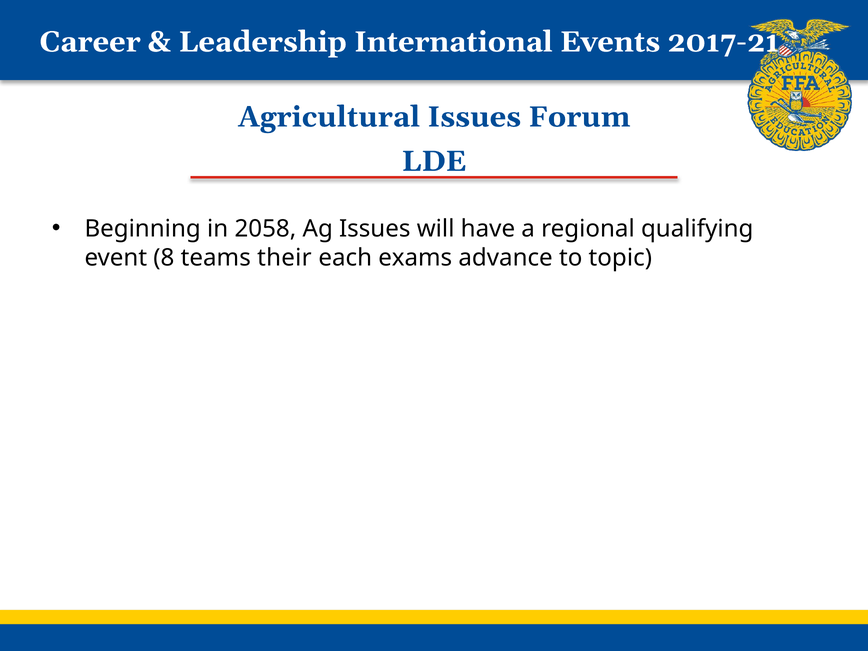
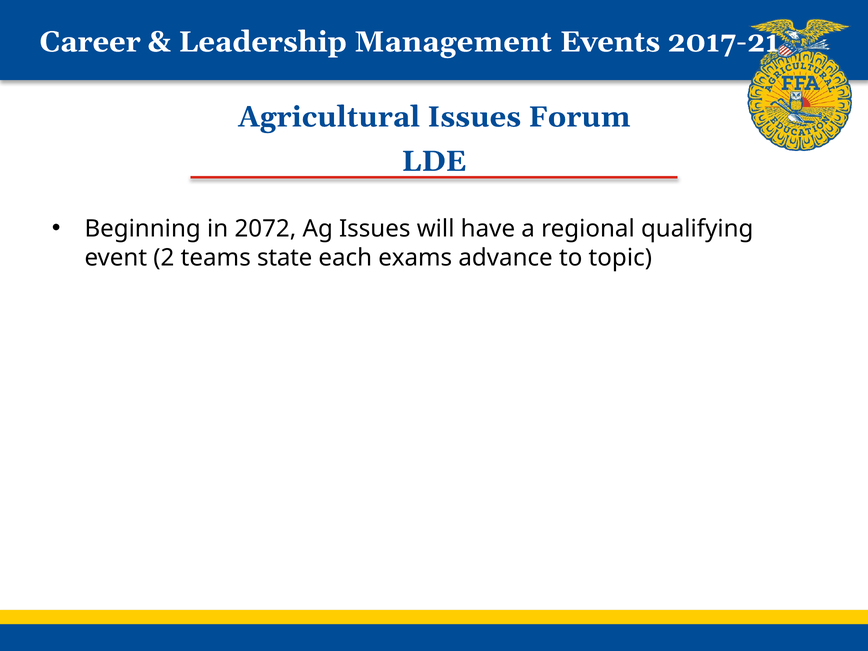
International: International -> Management
2058: 2058 -> 2072
8: 8 -> 2
their: their -> state
